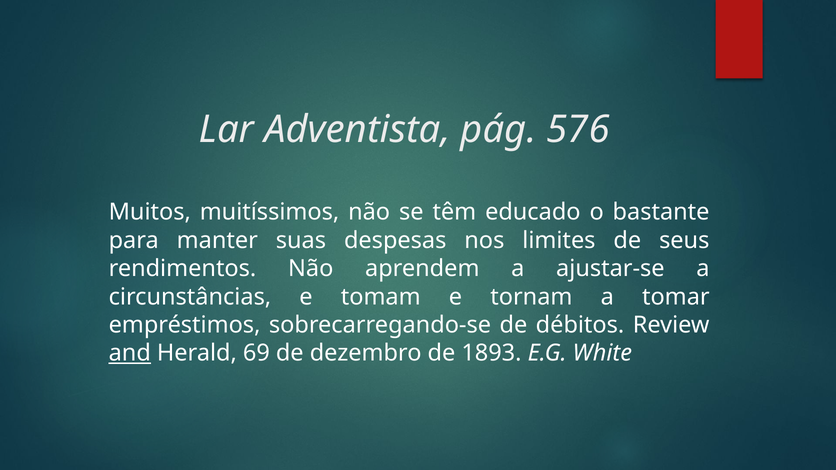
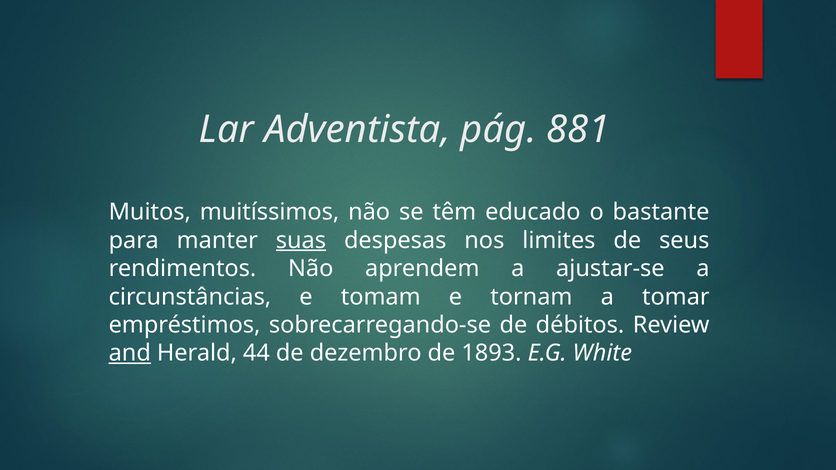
576: 576 -> 881
suas underline: none -> present
69: 69 -> 44
